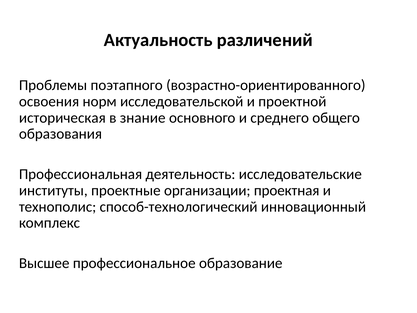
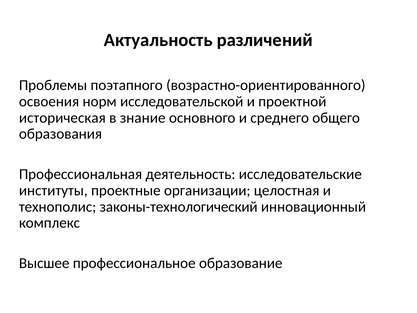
проектная: проектная -> целостная
способ-технологический: способ-технологический -> законы-технологический
